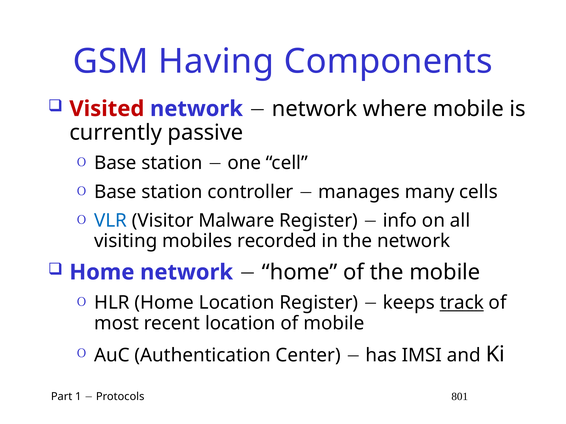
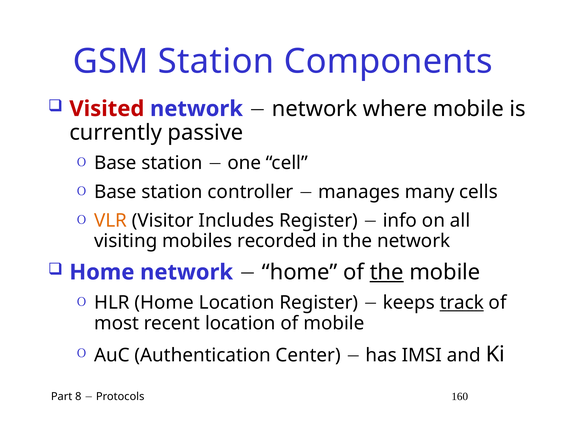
GSM Having: Having -> Station
VLR colour: blue -> orange
Malware: Malware -> Includes
the at (387, 273) underline: none -> present
1: 1 -> 8
801: 801 -> 160
